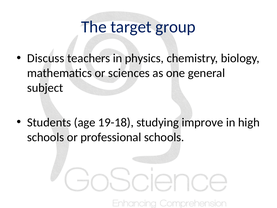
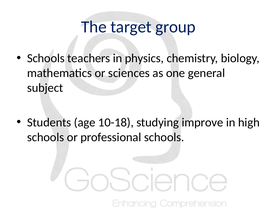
Discuss at (46, 58): Discuss -> Schools
19-18: 19-18 -> 10-18
